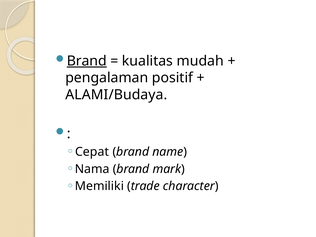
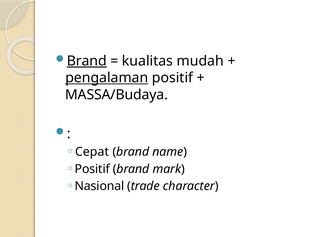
pengalaman underline: none -> present
ALAMI/Budaya: ALAMI/Budaya -> MASSA/Budaya
Nama at (92, 169): Nama -> Positif
Memiliki: Memiliki -> Nasional
